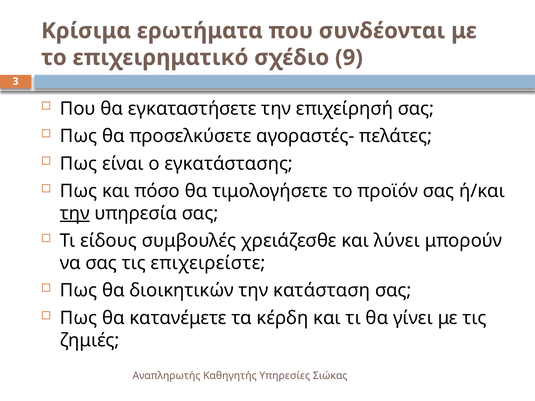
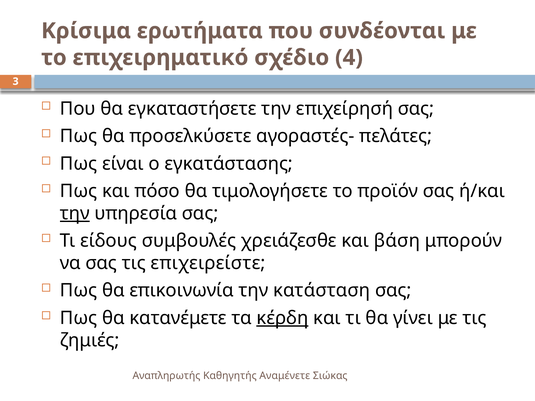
9: 9 -> 4
λύνει: λύνει -> βάση
διοικητικών: διοικητικών -> επικοινωνία
κέρδη underline: none -> present
Υπηρεσίες: Υπηρεσίες -> Αναμένετε
